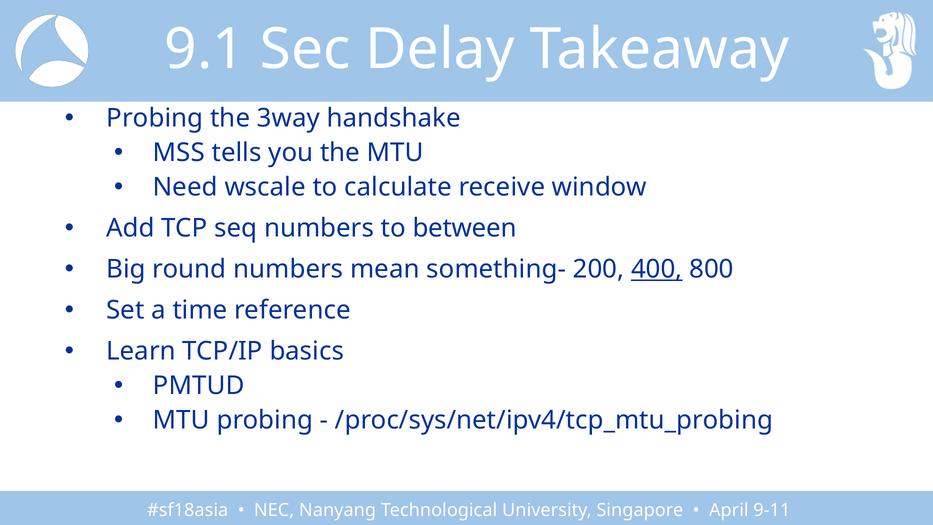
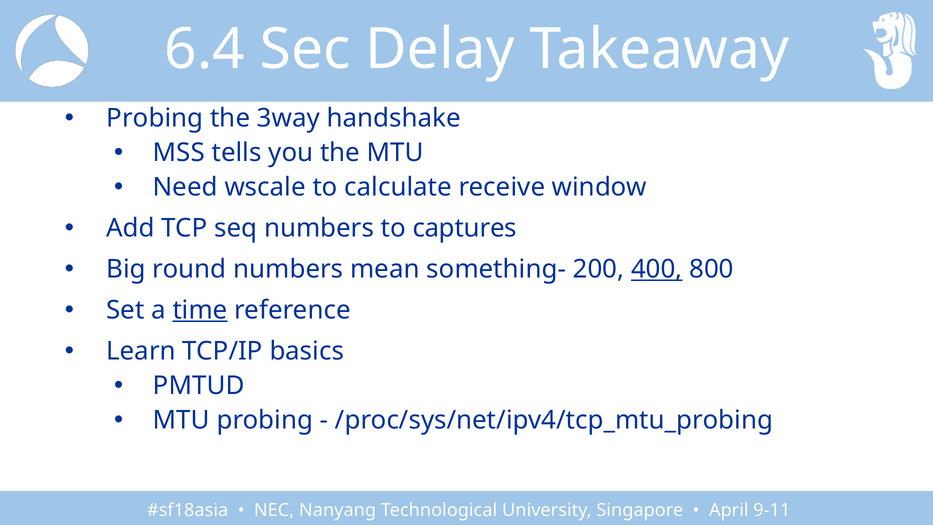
9.1: 9.1 -> 6.4
between: between -> captures
time underline: none -> present
